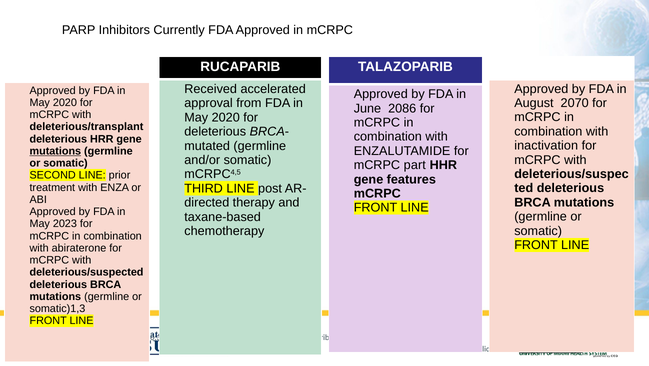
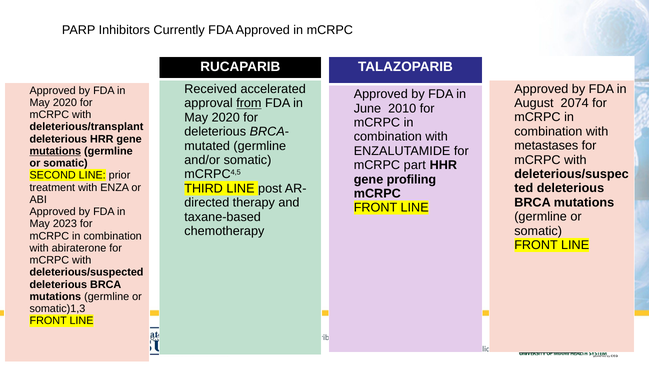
2070: 2070 -> 2074
from underline: none -> present
2086: 2086 -> 2010
inactivation: inactivation -> metastases
features: features -> profiling
